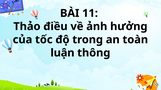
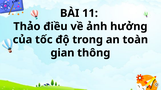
luận: luận -> gian
